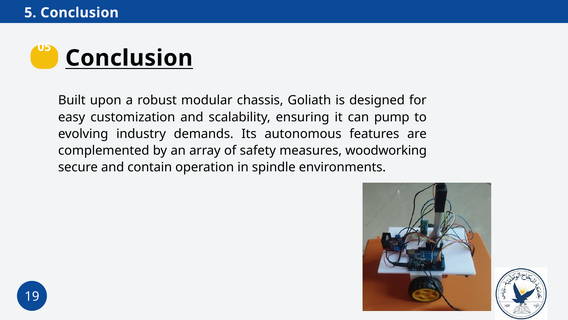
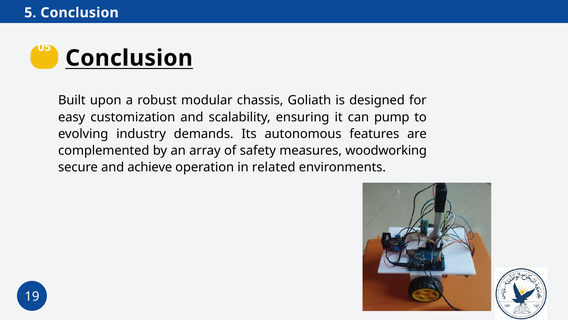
contain: contain -> achieve
spindle: spindle -> related
